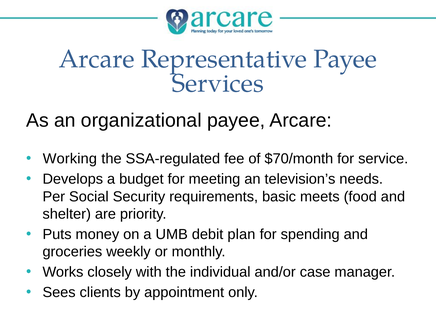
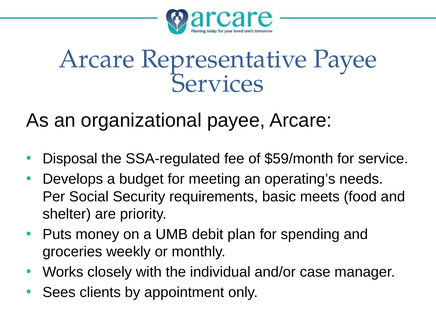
Working: Working -> Disposal
$70/month: $70/month -> $59/month
television’s: television’s -> operating’s
